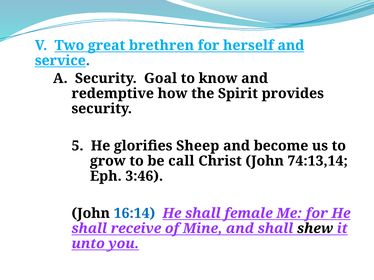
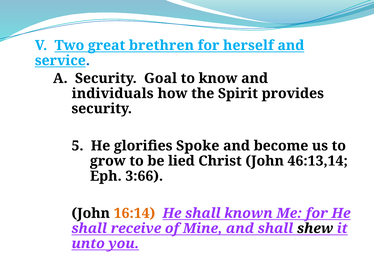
redemptive: redemptive -> individuals
Sheep: Sheep -> Spoke
call: call -> lied
74:13,14: 74:13,14 -> 46:13,14
3:46: 3:46 -> 3:66
16:14 colour: blue -> orange
female: female -> known
